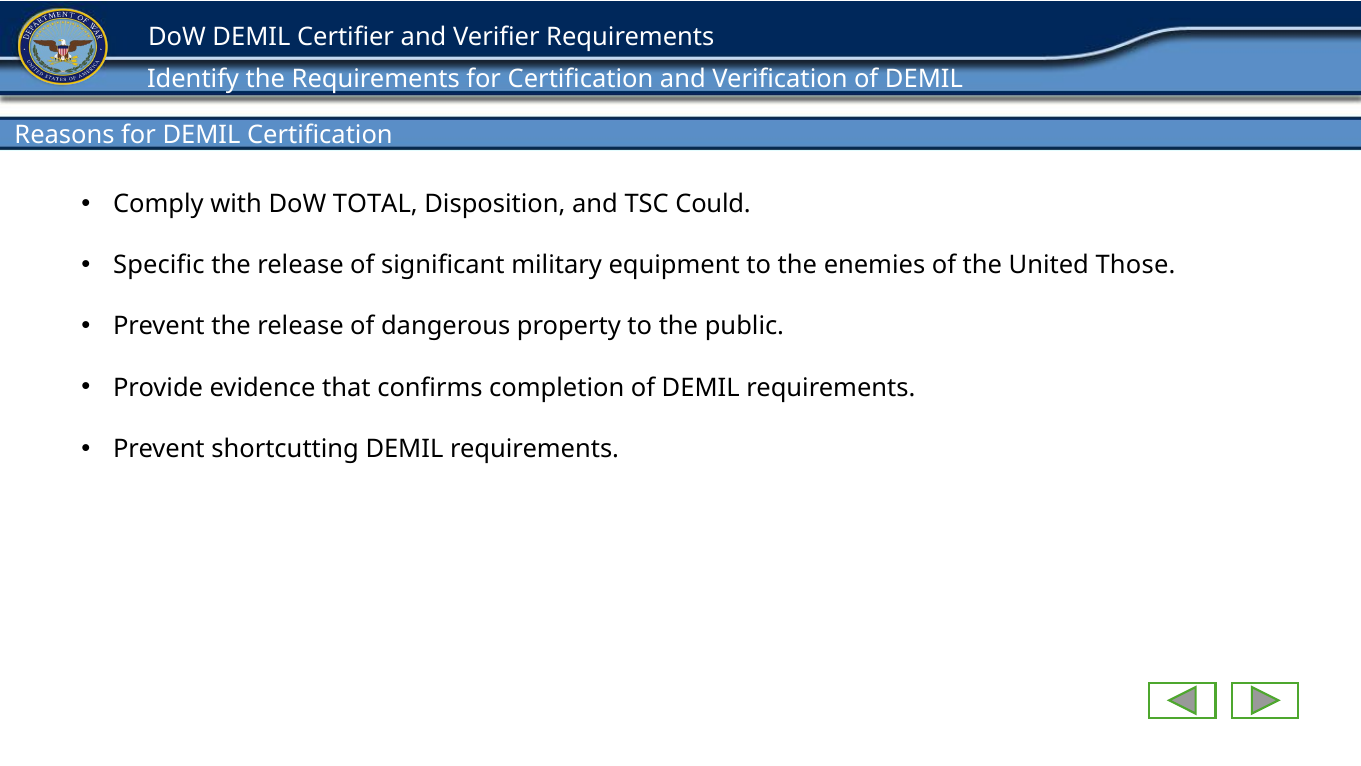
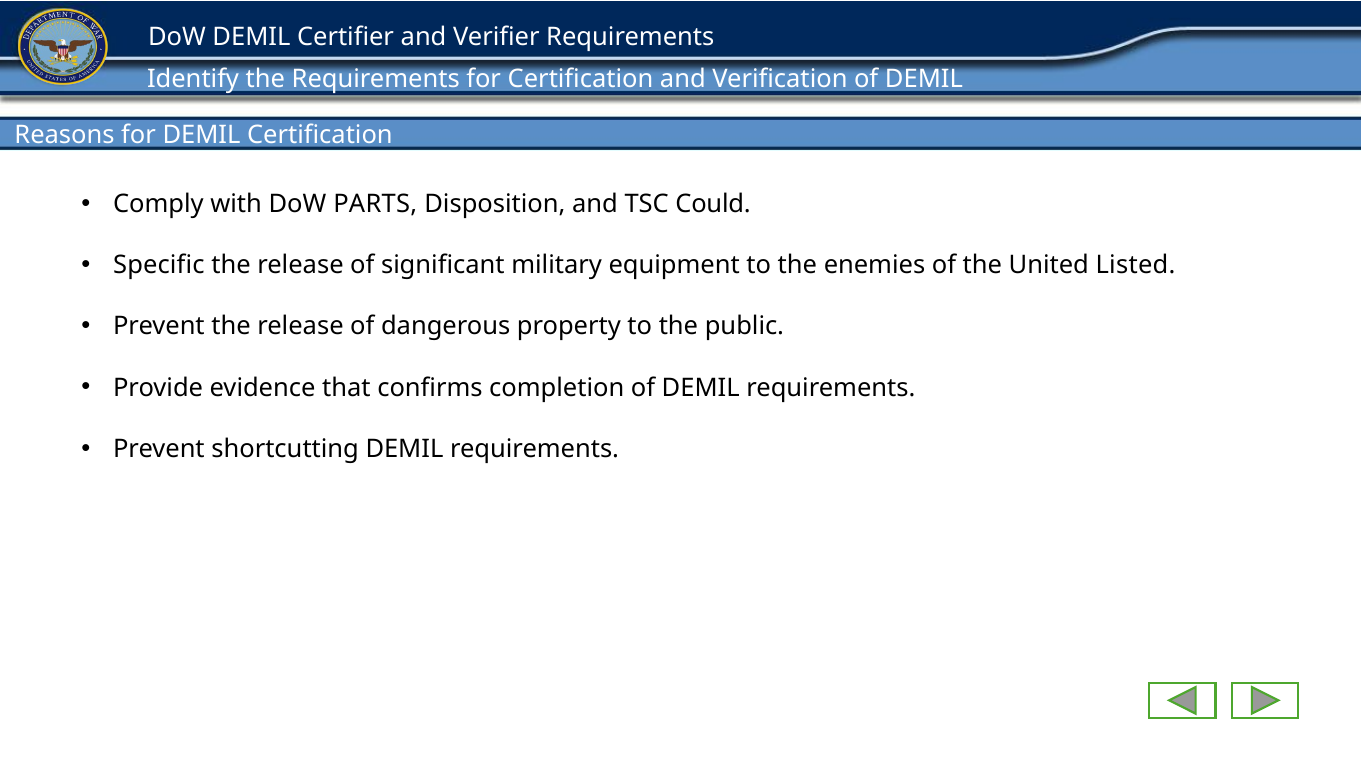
TOTAL: TOTAL -> PARTS
Those: Those -> Listed
